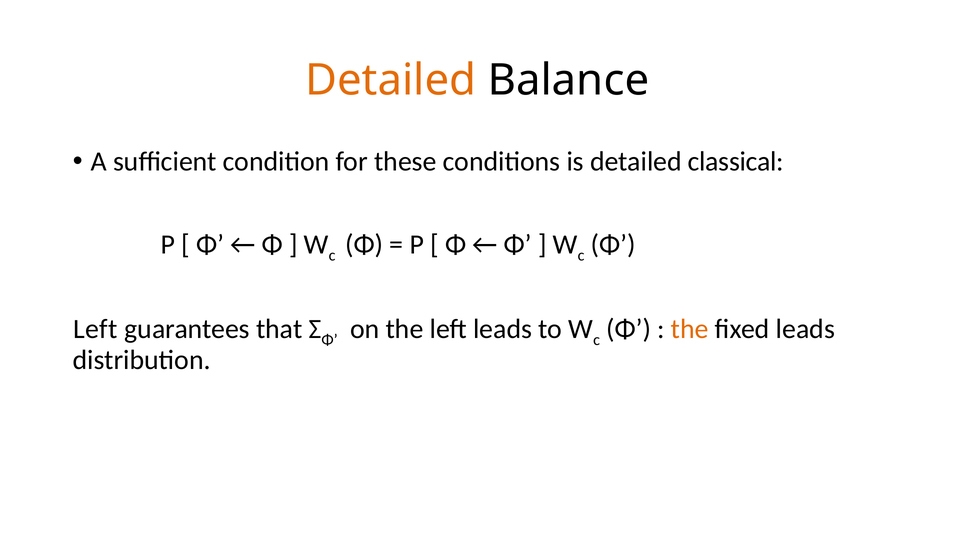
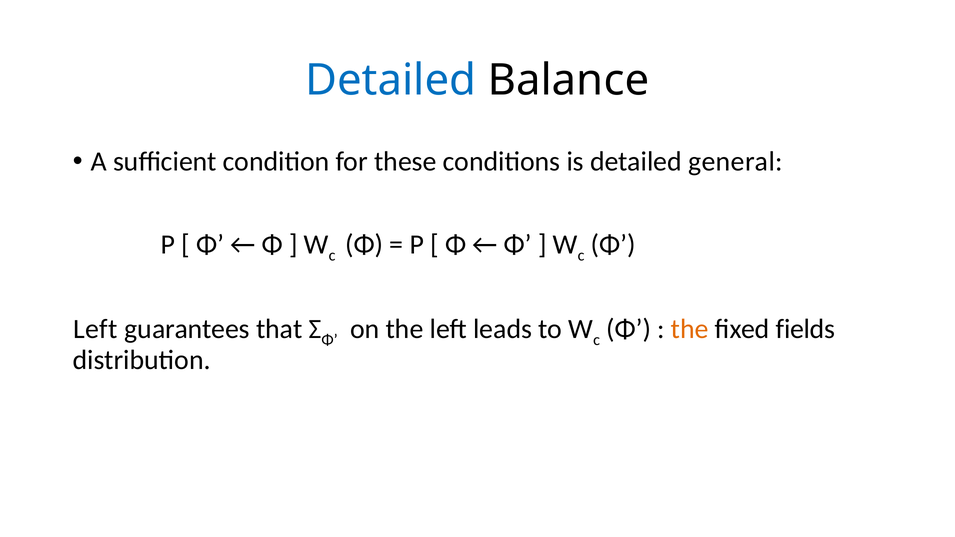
Detailed at (391, 80) colour: orange -> blue
classical: classical -> general
fixed leads: leads -> fields
